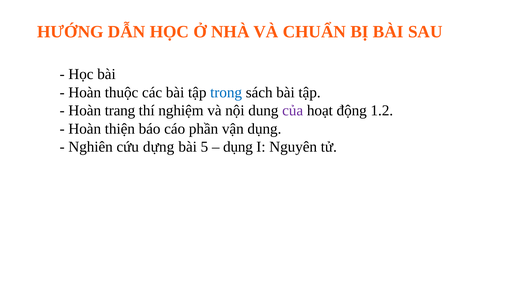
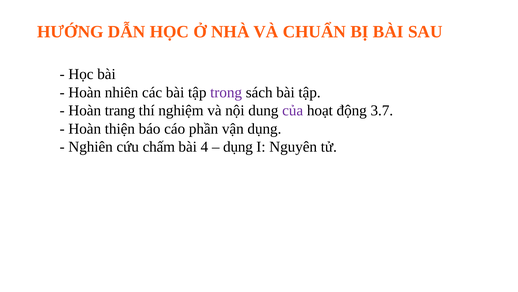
thuộc: thuộc -> nhiên
trong colour: blue -> purple
1.2: 1.2 -> 3.7
dựng: dựng -> chấm
5: 5 -> 4
